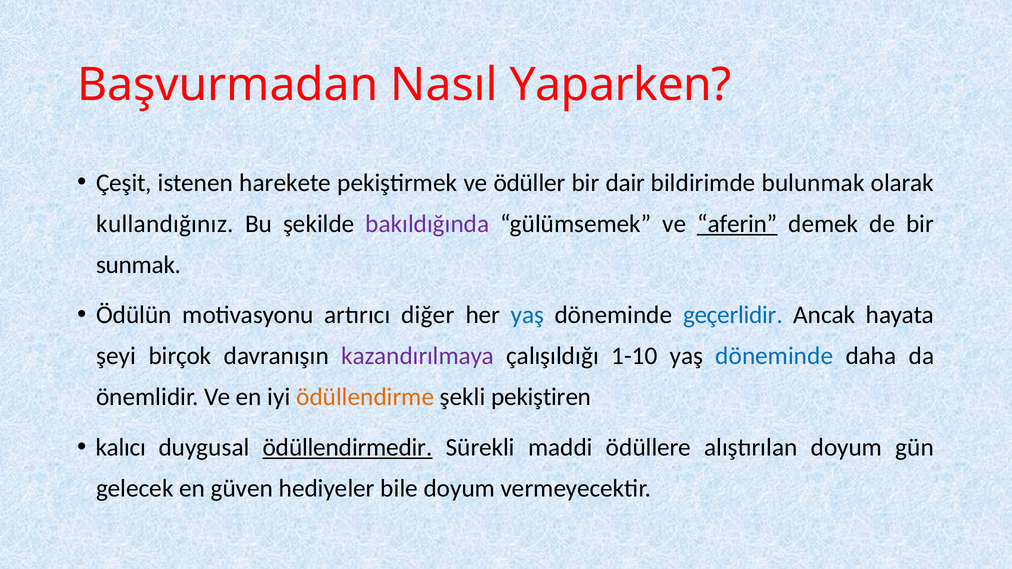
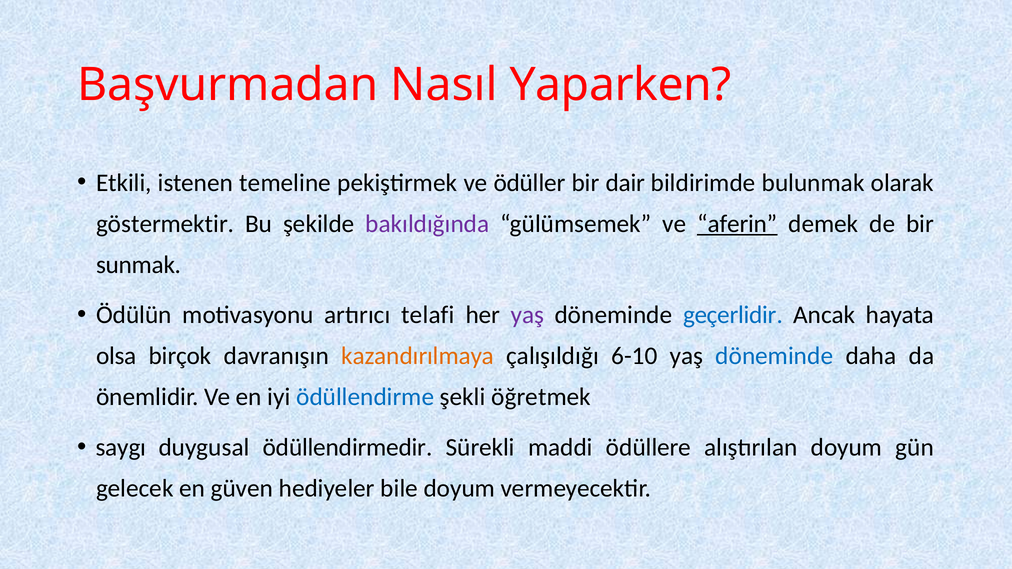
Çeşit: Çeşit -> Etkili
harekete: harekete -> temeline
kullandığınız: kullandığınız -> göstermektir
diğer: diğer -> telafi
yaş at (528, 315) colour: blue -> purple
şeyi: şeyi -> olsa
kazandırılmaya colour: purple -> orange
1-10: 1-10 -> 6-10
ödüllendirme colour: orange -> blue
pekiştiren: pekiştiren -> öğretmek
kalıcı: kalıcı -> saygı
ödüllendirmedir underline: present -> none
